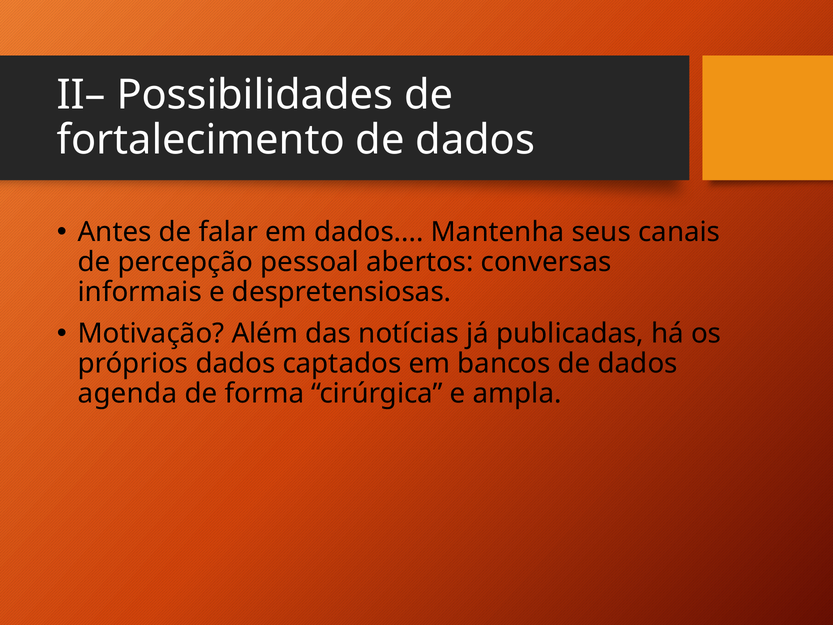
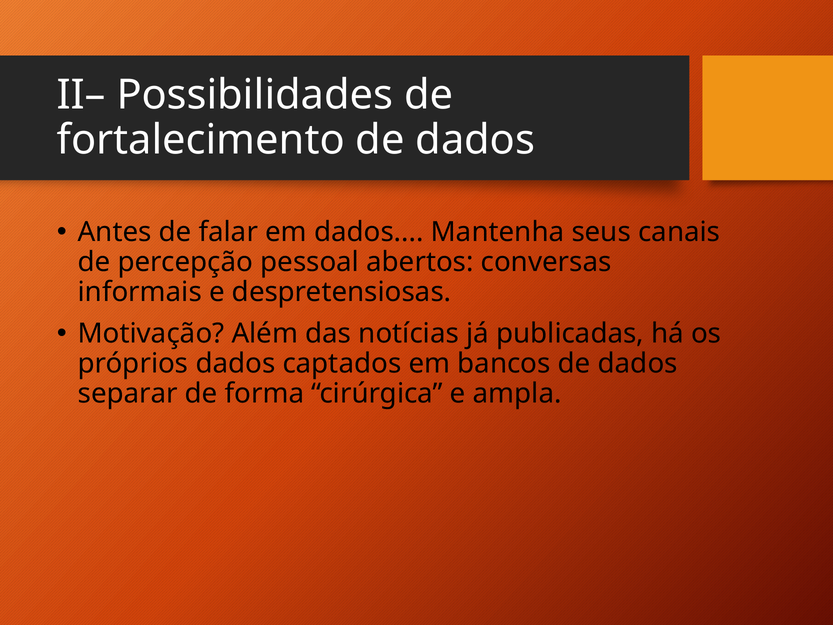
agenda: agenda -> separar
